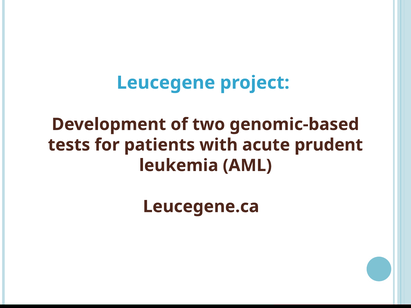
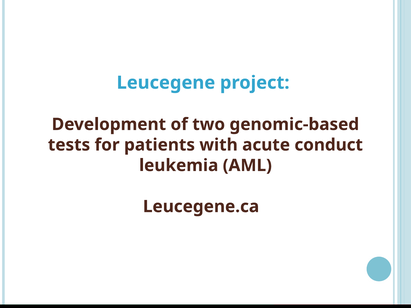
prudent: prudent -> conduct
